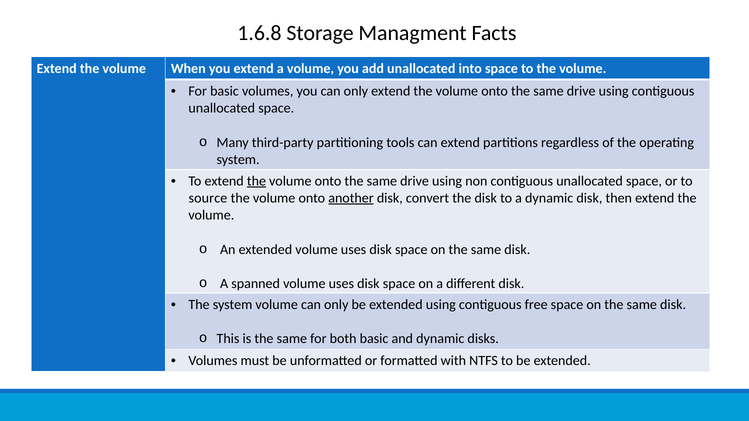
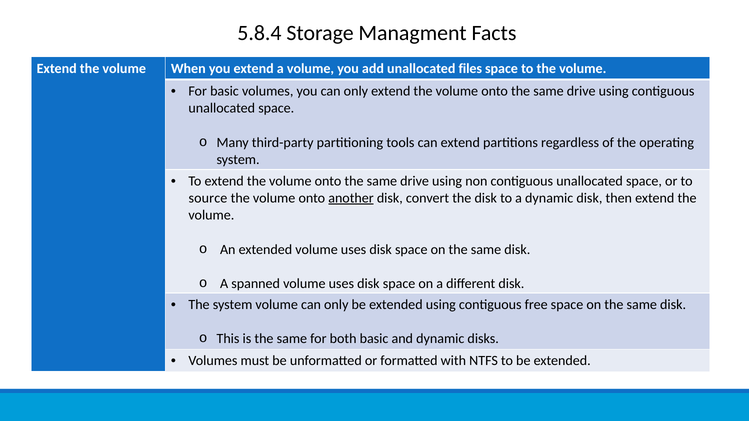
1.6.8: 1.6.8 -> 5.8.4
into: into -> files
the at (256, 181) underline: present -> none
